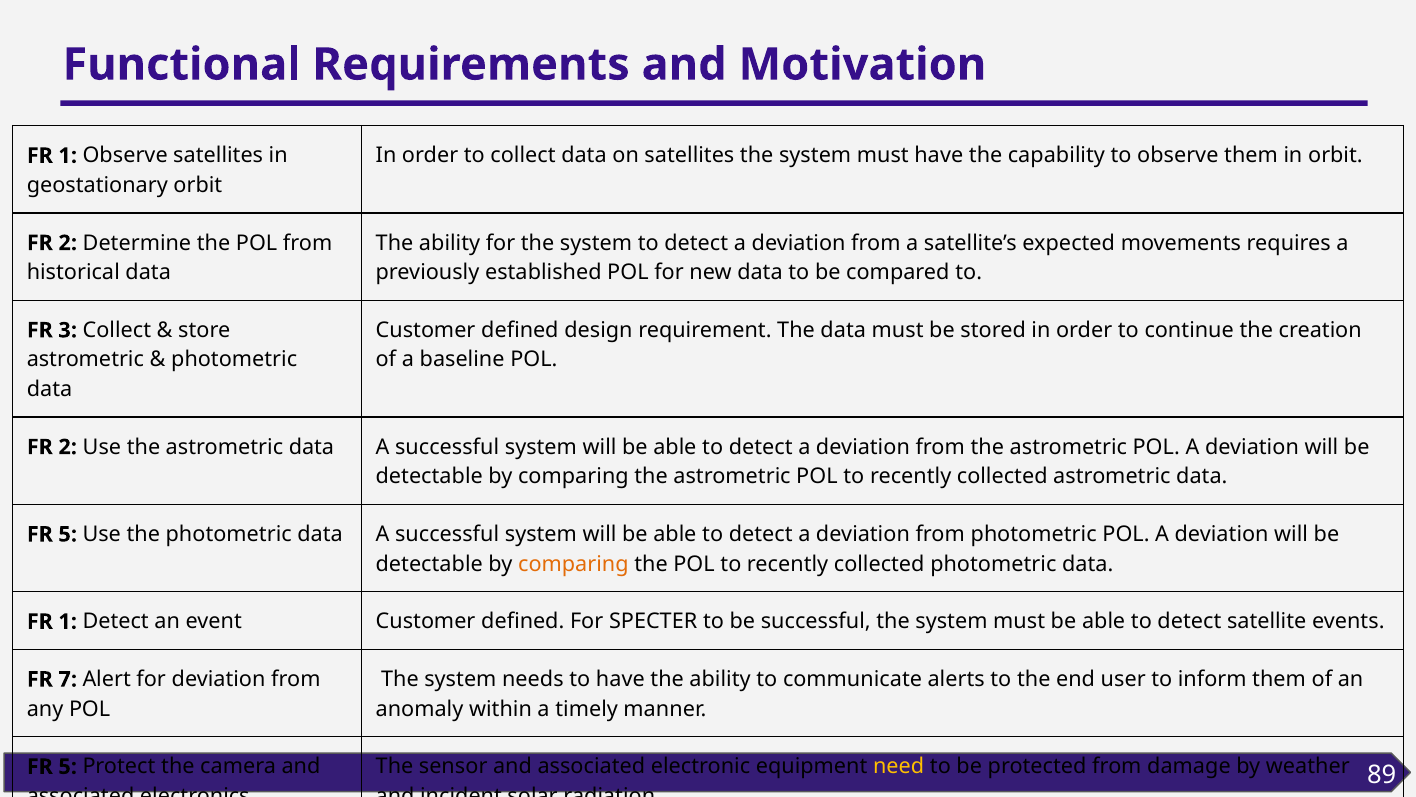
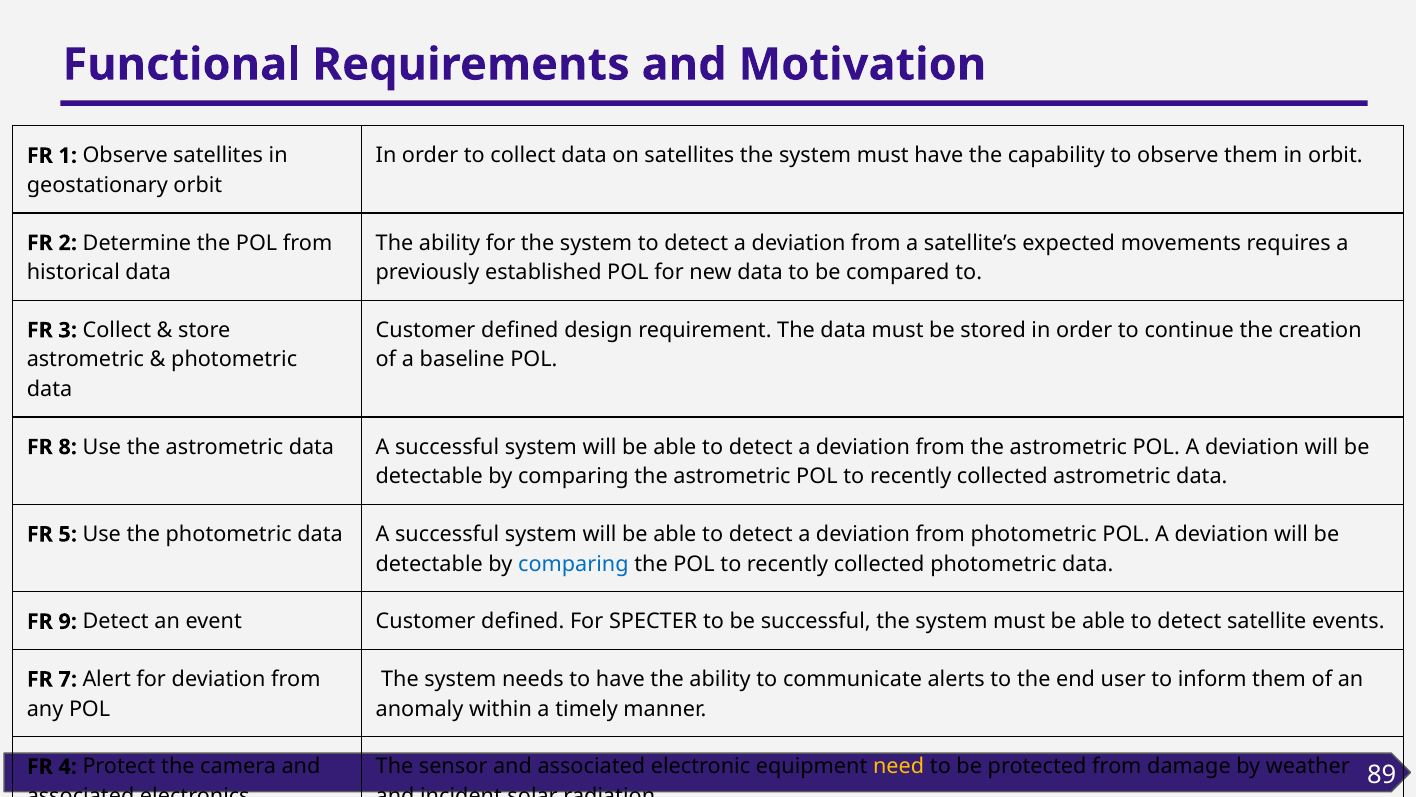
2 at (68, 447): 2 -> 8
comparing at (573, 564) colour: orange -> blue
1 at (68, 621): 1 -> 9
5 at (68, 766): 5 -> 4
